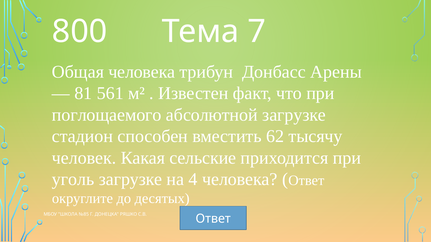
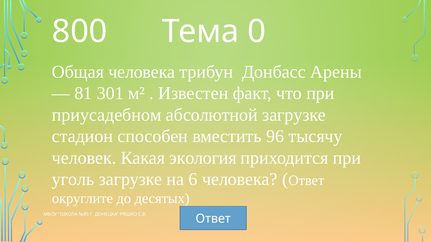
7: 7 -> 0
561: 561 -> 301
поглощаемого: поглощаемого -> приусадебном
62: 62 -> 96
сельские: сельские -> экология
4: 4 -> 6
